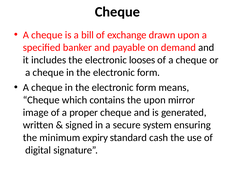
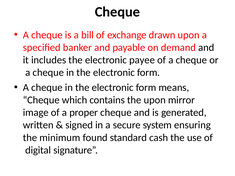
looses: looses -> payee
expiry: expiry -> found
